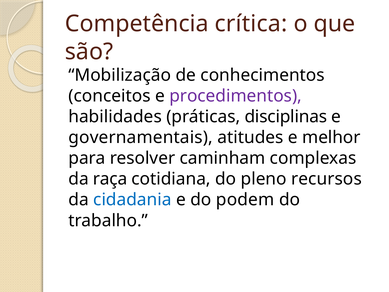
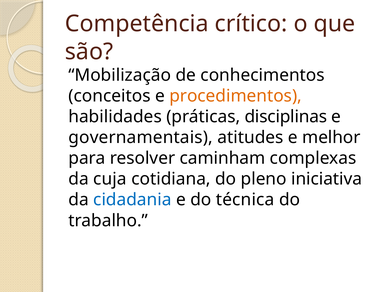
crítica: crítica -> crítico
procedimentos colour: purple -> orange
raça: raça -> cuja
recursos: recursos -> iniciativa
podem: podem -> técnica
